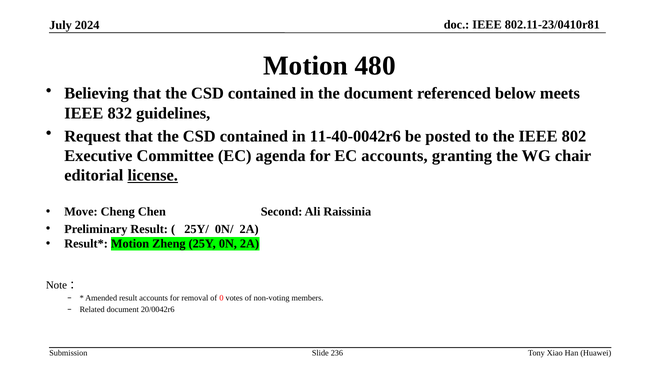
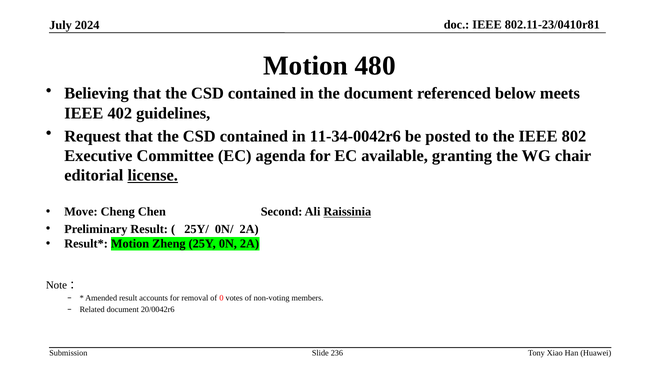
832: 832 -> 402
11-40-0042r6: 11-40-0042r6 -> 11-34-0042r6
EC accounts: accounts -> available
Raissinia underline: none -> present
